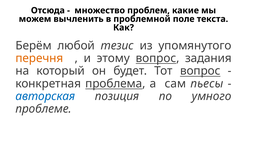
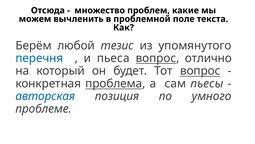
перечня colour: orange -> blue
этому: этому -> пьеса
задания: задания -> отлично
